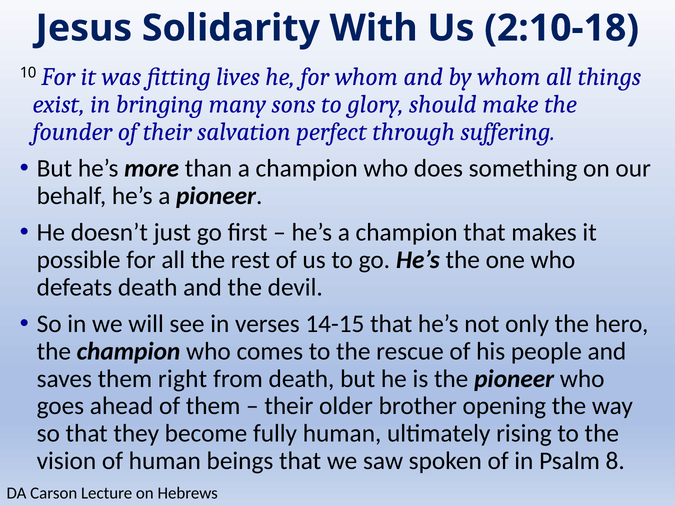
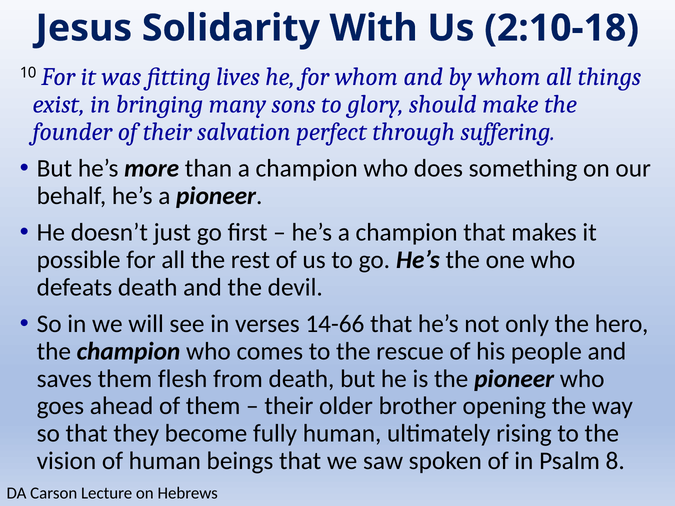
14-15: 14-15 -> 14-66
right: right -> flesh
